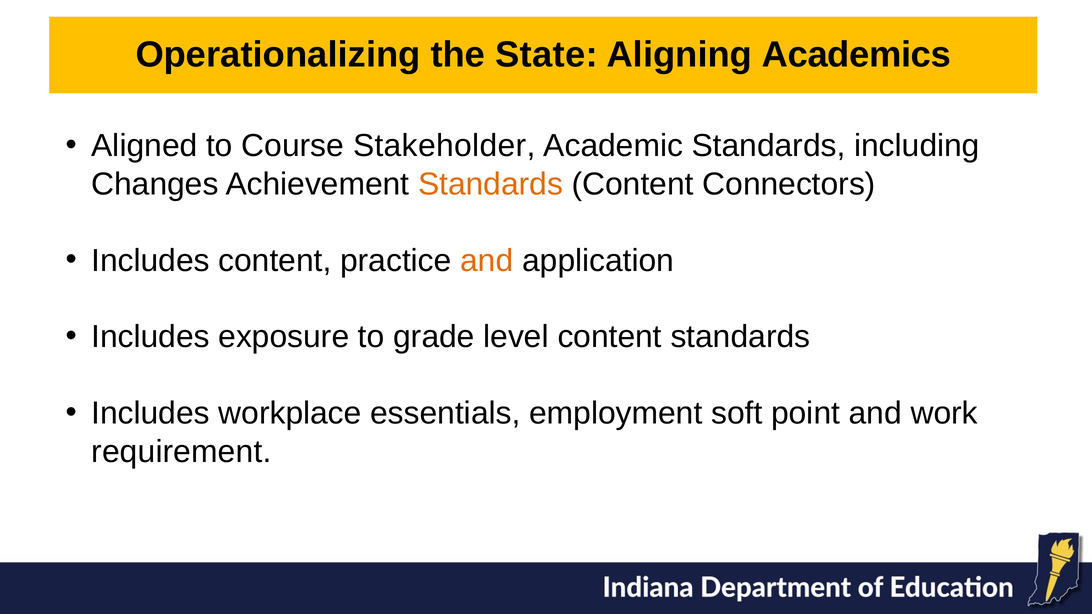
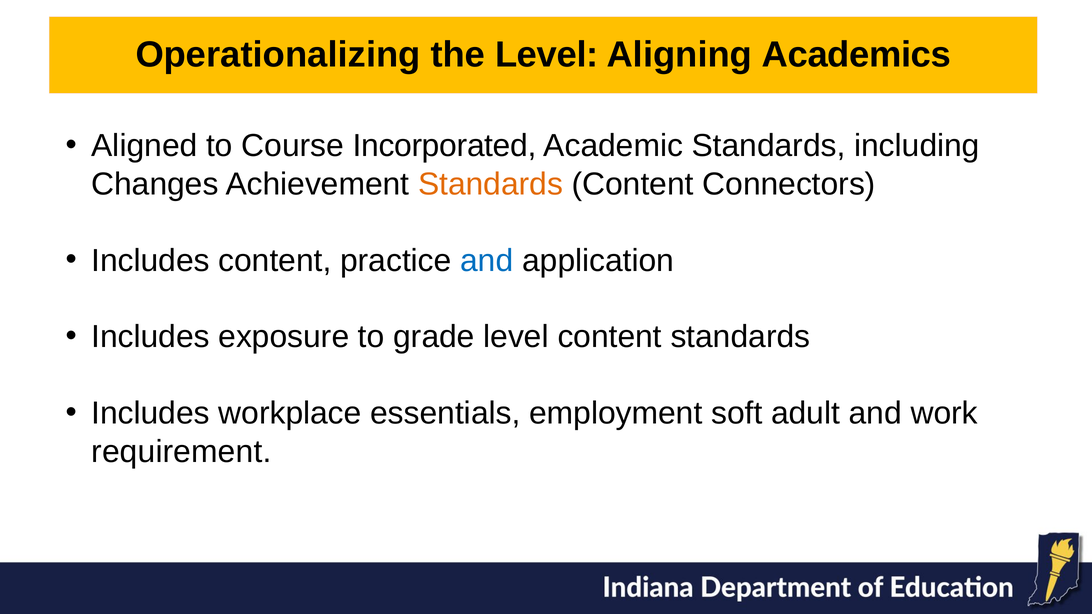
the State: State -> Level
Stakeholder: Stakeholder -> Incorporated
and at (487, 261) colour: orange -> blue
point: point -> adult
